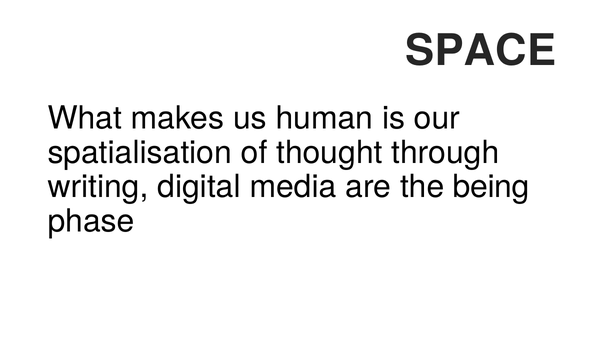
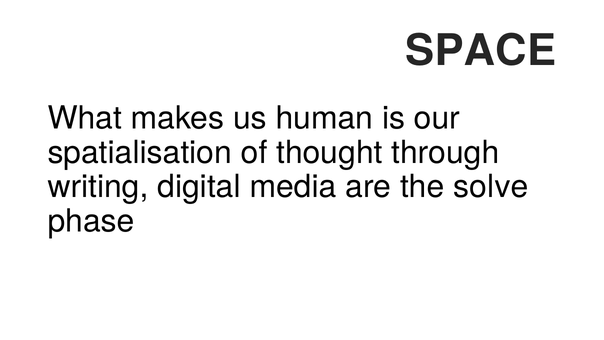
being: being -> solve
